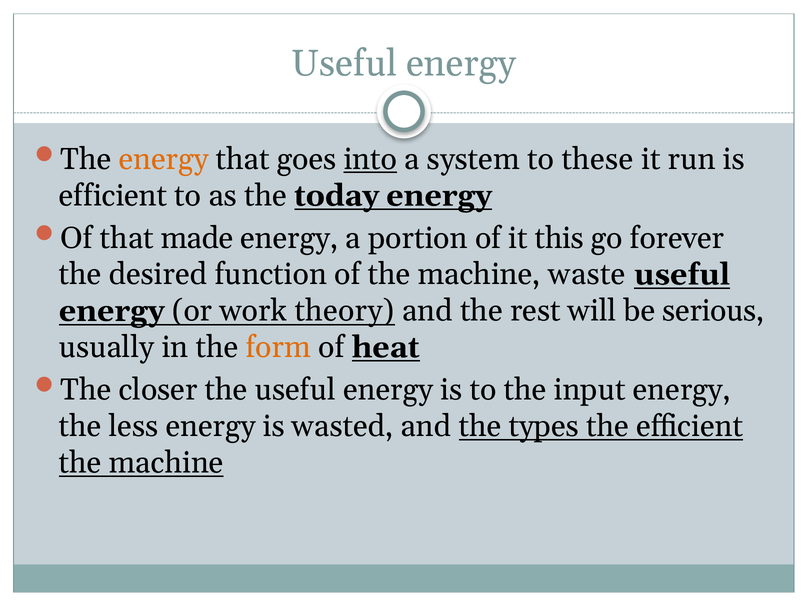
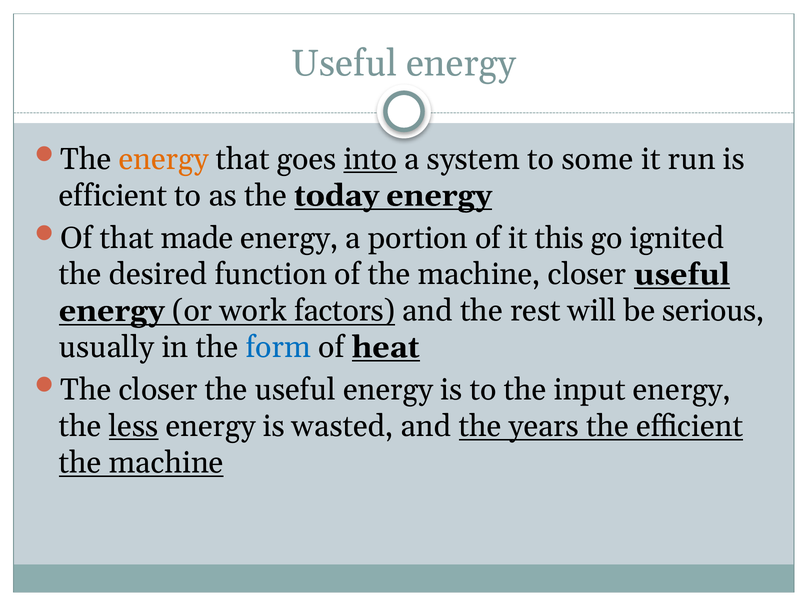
these: these -> some
forever: forever -> ignited
machine waste: waste -> closer
theory: theory -> factors
form colour: orange -> blue
less underline: none -> present
types: types -> years
